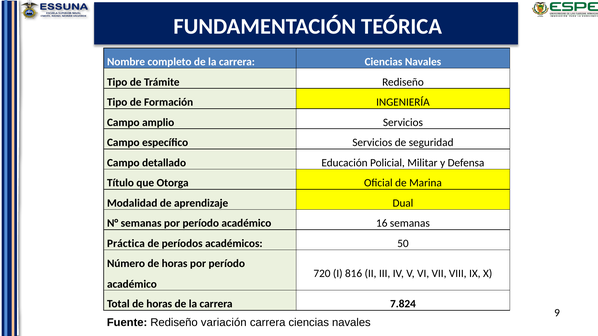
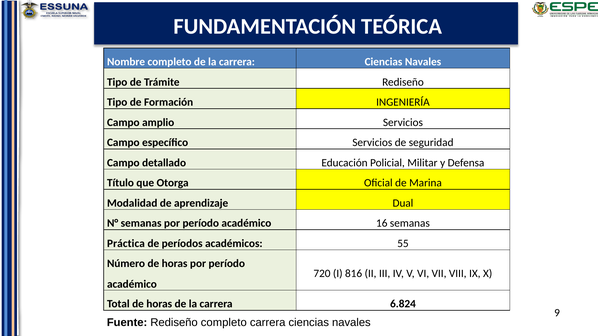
50: 50 -> 55
7.824: 7.824 -> 6.824
Rediseño variación: variación -> completo
